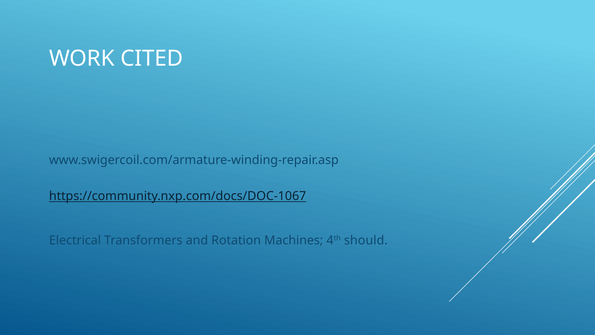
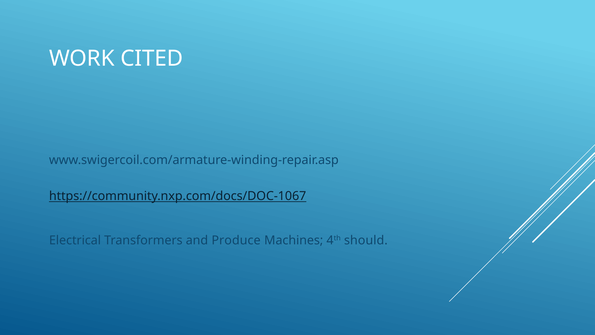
Rotation: Rotation -> Produce
